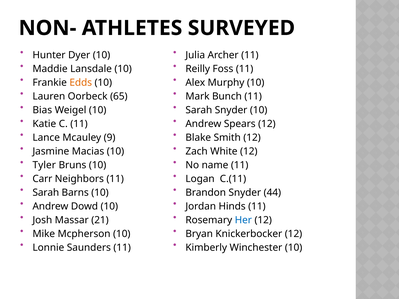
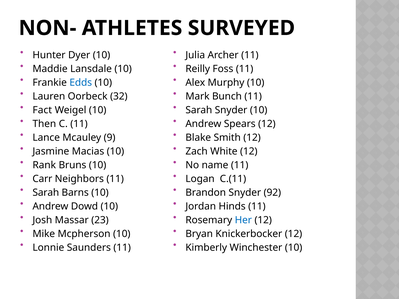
Edds colour: orange -> blue
65: 65 -> 32
Bias: Bias -> Fact
Katie: Katie -> Then
Tyler: Tyler -> Rank
44: 44 -> 92
21: 21 -> 23
